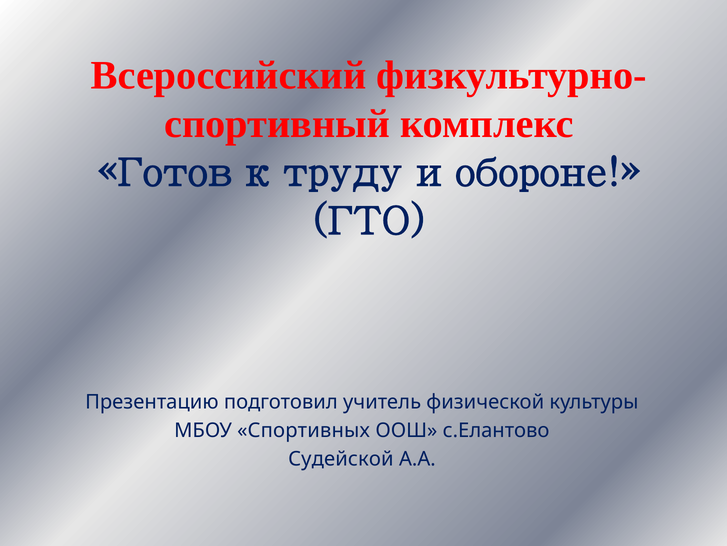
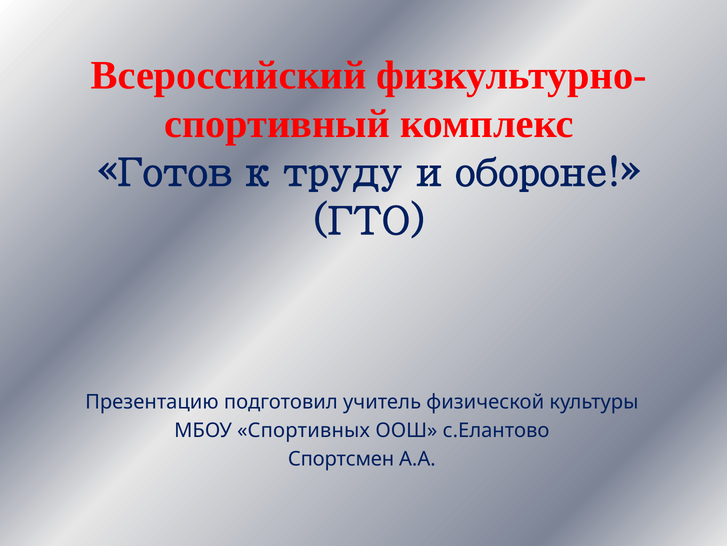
Судейской: Судейской -> Спортсмен
